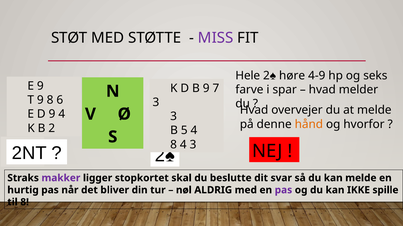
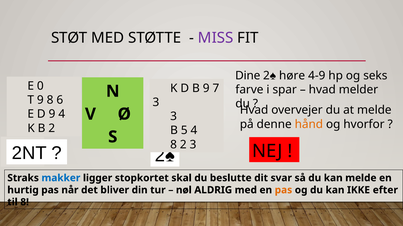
Hele: Hele -> Dine
9 at (40, 86): 9 -> 0
4 at (183, 145): 4 -> 2
makker colour: purple -> blue
pas at (283, 191) colour: purple -> orange
spille: spille -> efter
